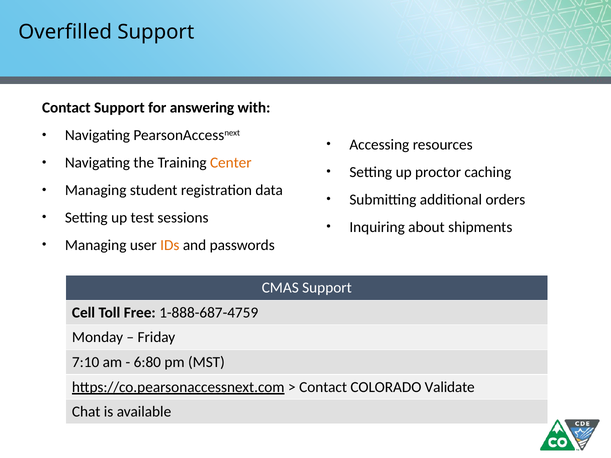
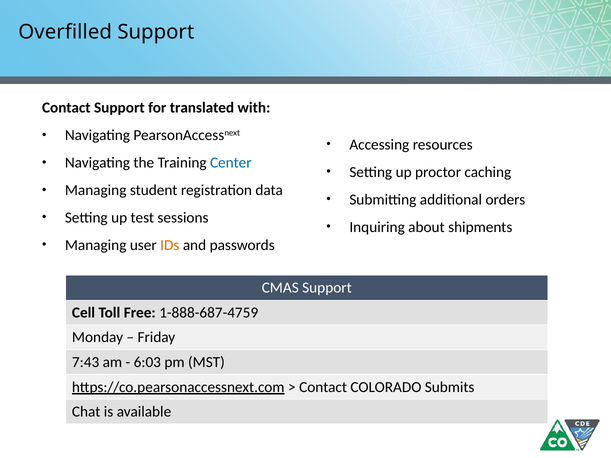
answering: answering -> translated
Center colour: orange -> blue
7:10: 7:10 -> 7:43
6:80: 6:80 -> 6:03
Validate: Validate -> Submits
